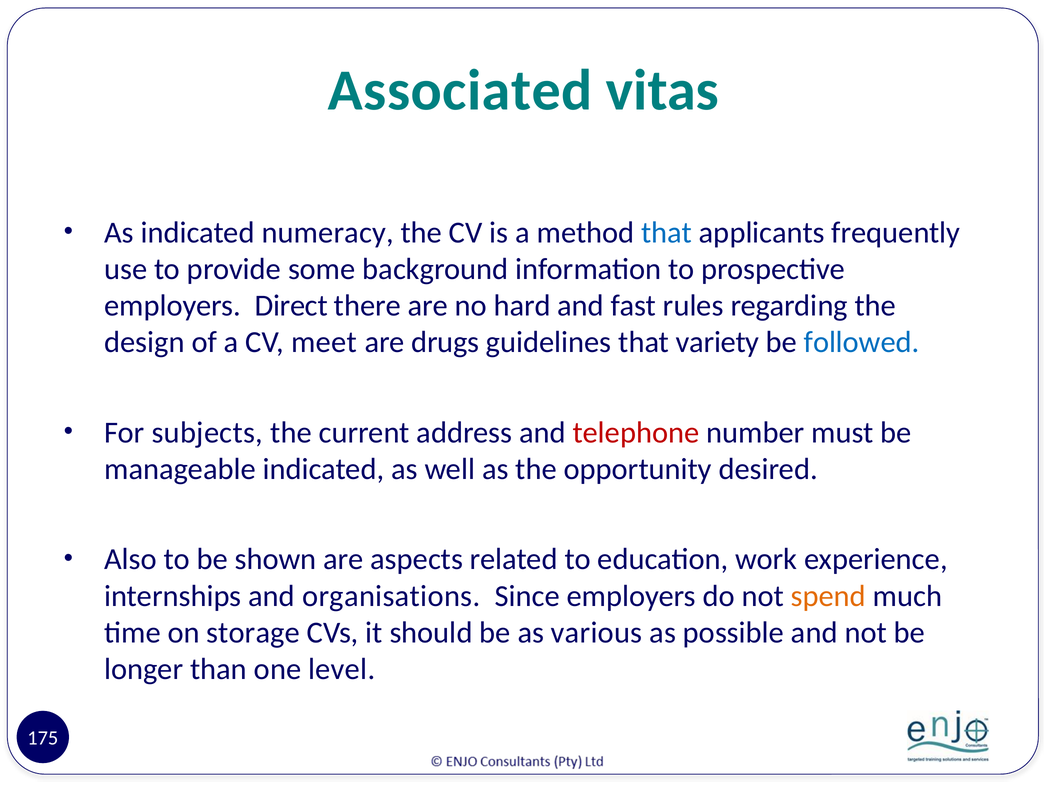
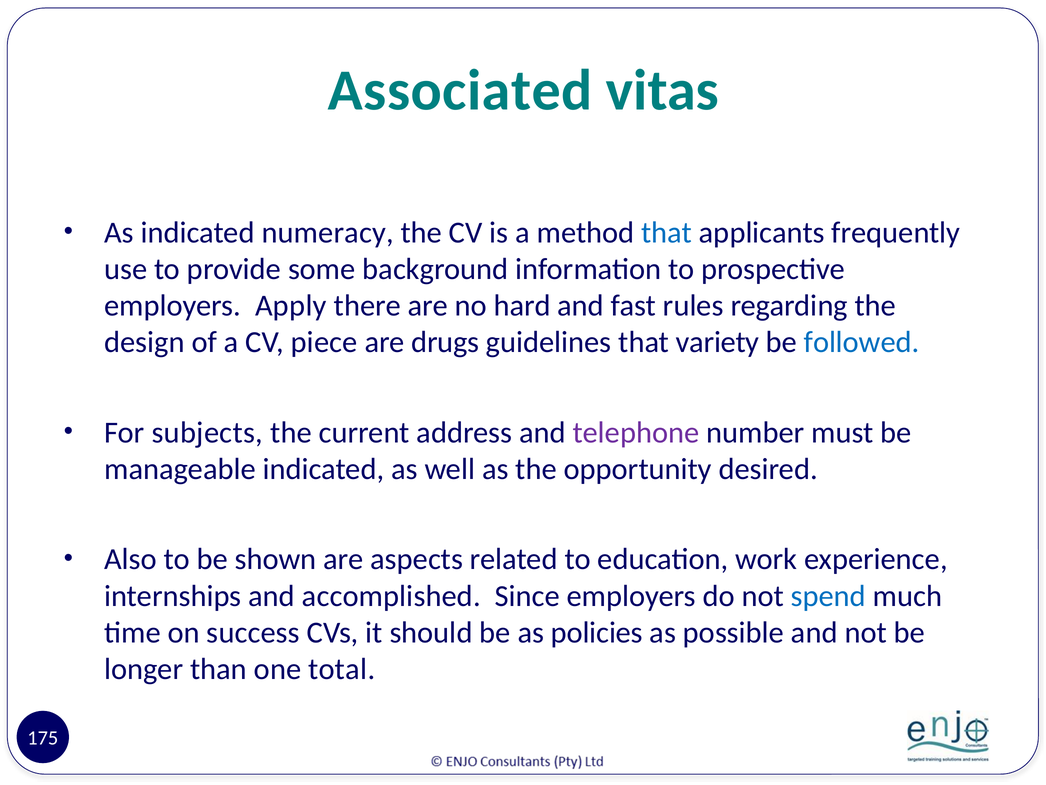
Direct: Direct -> Apply
meet: meet -> piece
telephone colour: red -> purple
organisations: organisations -> accomplished
spend colour: orange -> blue
storage: storage -> success
various: various -> policies
level: level -> total
